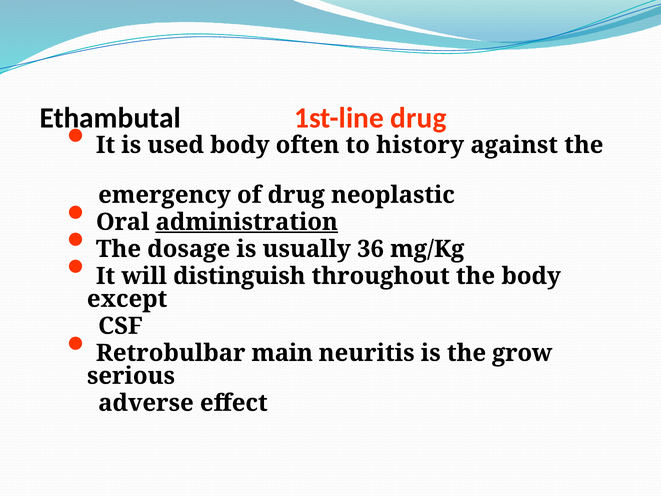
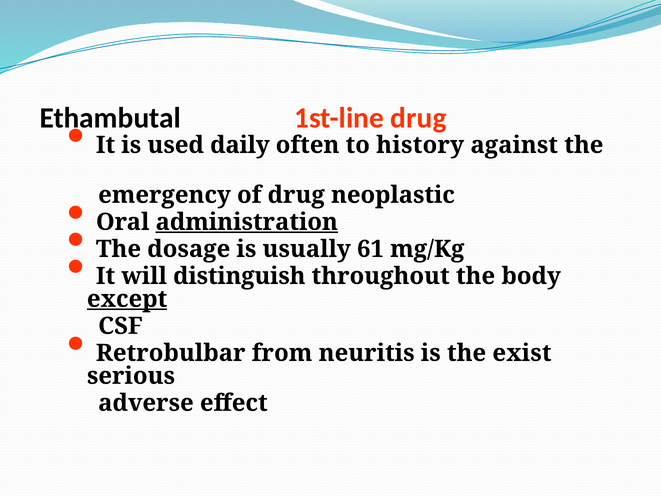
used body: body -> daily
36: 36 -> 61
except underline: none -> present
main: main -> from
grow: grow -> exist
